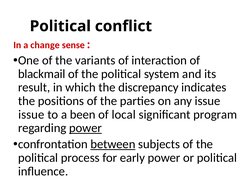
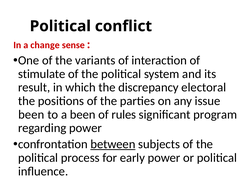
blackmail: blackmail -> stimulate
indicates: indicates -> electoral
issue at (31, 115): issue -> been
local: local -> rules
power at (85, 128) underline: present -> none
